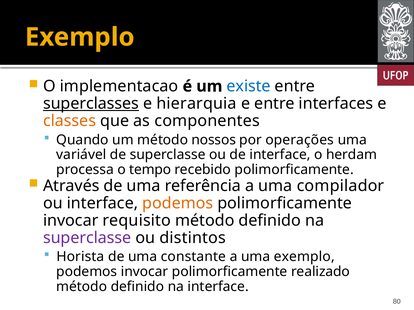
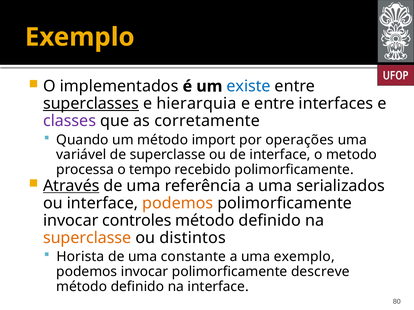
implementacao: implementacao -> implementados
classes colour: orange -> purple
componentes: componentes -> corretamente
nossos: nossos -> import
herdam: herdam -> metodo
Através underline: none -> present
compilador: compilador -> serializados
requisito: requisito -> controles
superclasse at (87, 238) colour: purple -> orange
realizado: realizado -> descreve
